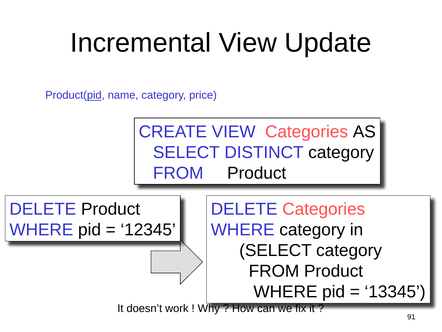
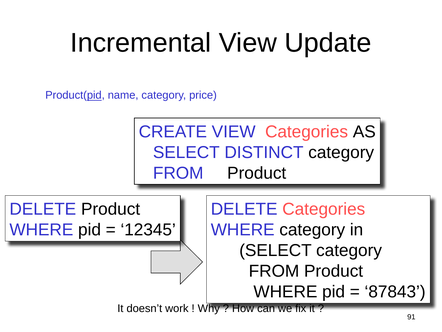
13345: 13345 -> 87843
